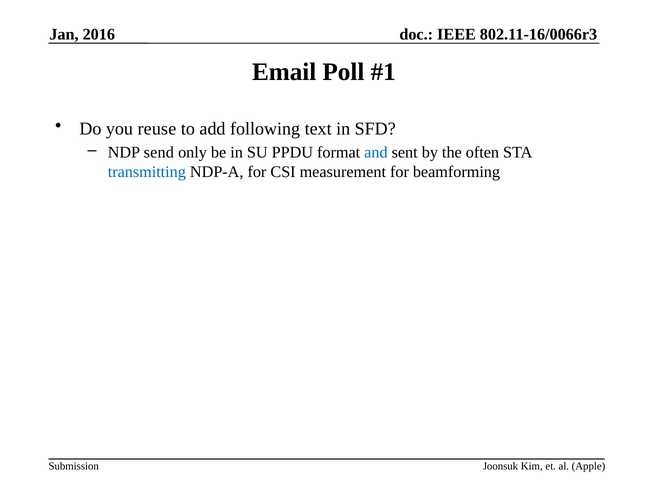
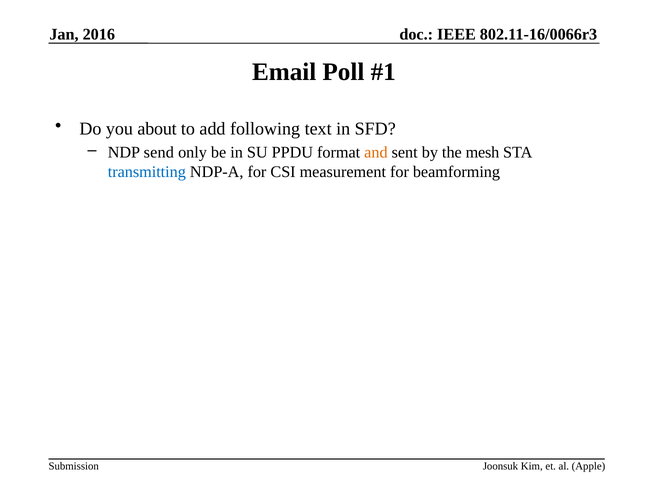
reuse: reuse -> about
and colour: blue -> orange
often: often -> mesh
